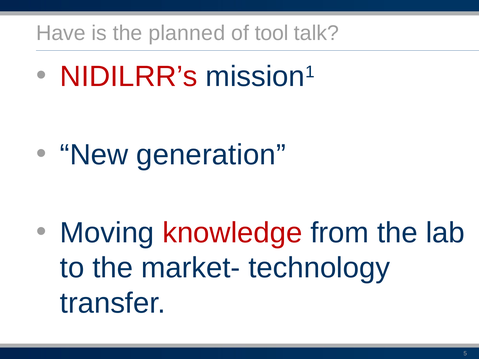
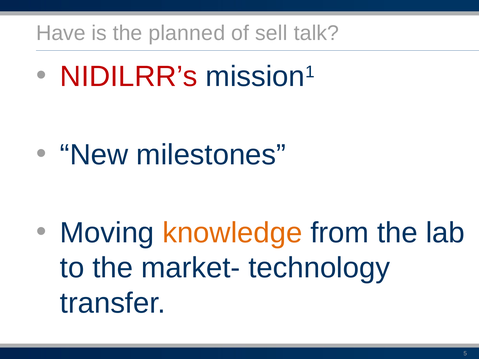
tool: tool -> sell
generation: generation -> milestones
knowledge colour: red -> orange
